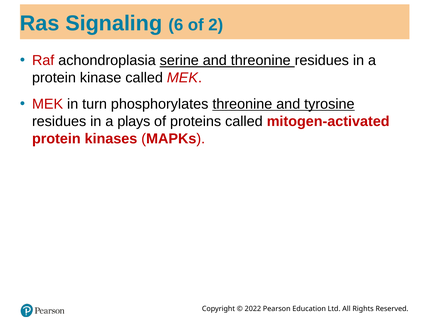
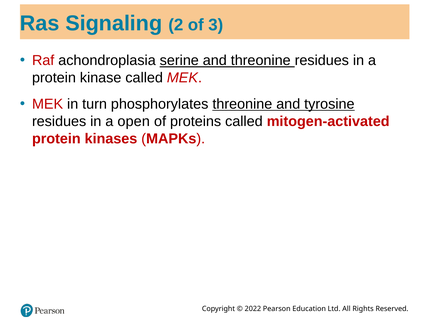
6: 6 -> 2
2: 2 -> 3
plays: plays -> open
